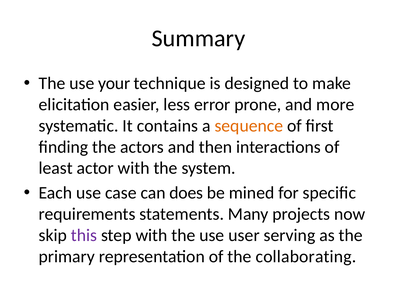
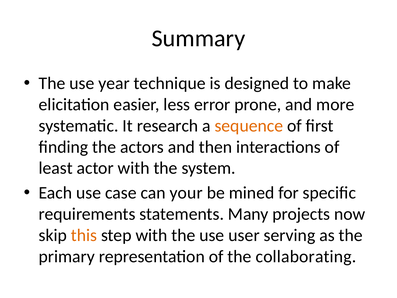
your: your -> year
contains: contains -> research
does: does -> your
this colour: purple -> orange
